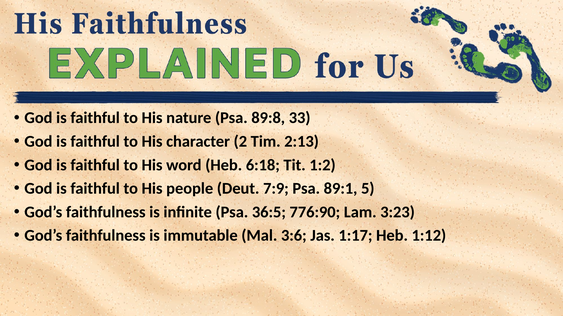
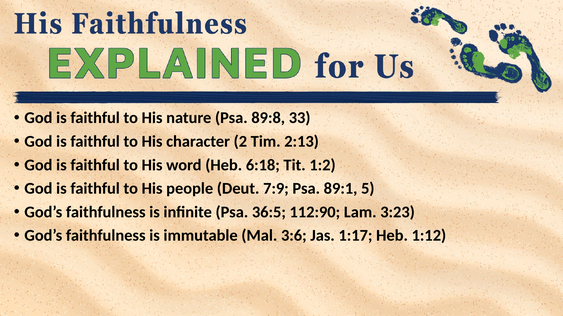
776:90: 776:90 -> 112:90
